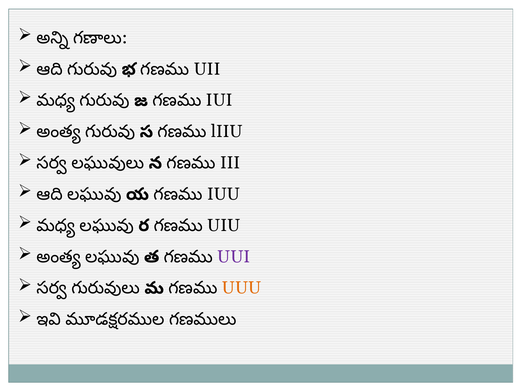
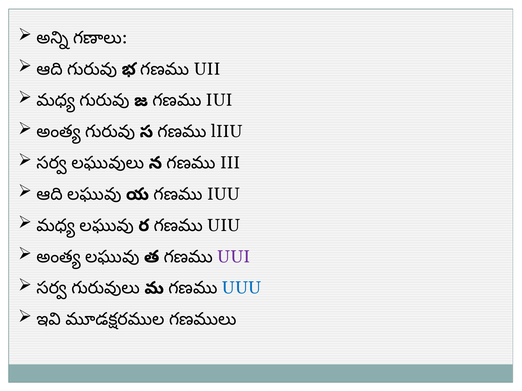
UUU colour: orange -> blue
